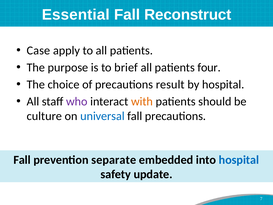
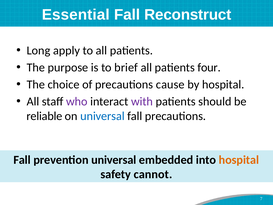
Case: Case -> Long
result: result -> cause
with colour: orange -> purple
culture: culture -> reliable
prevention separate: separate -> universal
hospital at (239, 160) colour: blue -> orange
update: update -> cannot
